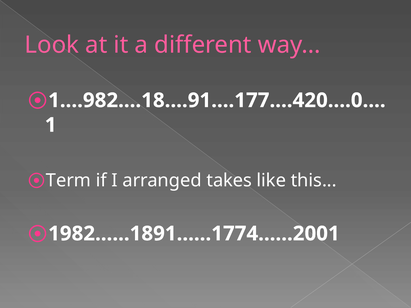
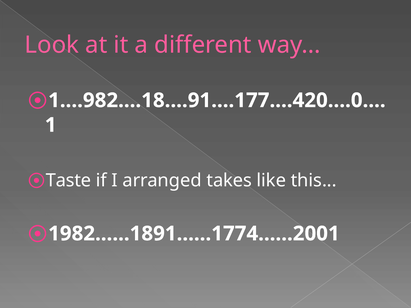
Term: Term -> Taste
